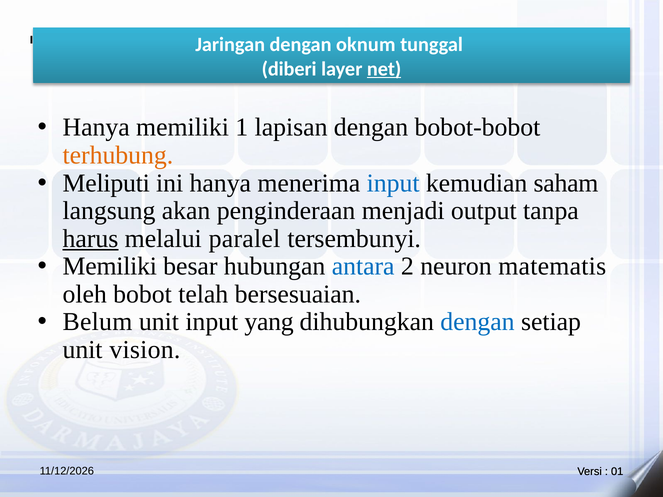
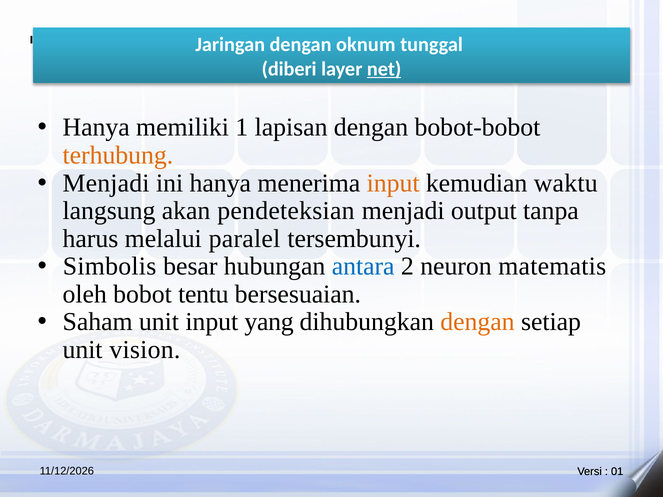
Meliputi at (106, 183): Meliputi -> Menjadi
input at (393, 183) colour: blue -> orange
saham: saham -> waktu
penginderaan: penginderaan -> pendeteksian
harus underline: present -> none
Memiliki at (110, 267): Memiliki -> Simbolis
telah: telah -> tentu
Belum: Belum -> Saham
dengan at (477, 322) colour: blue -> orange
